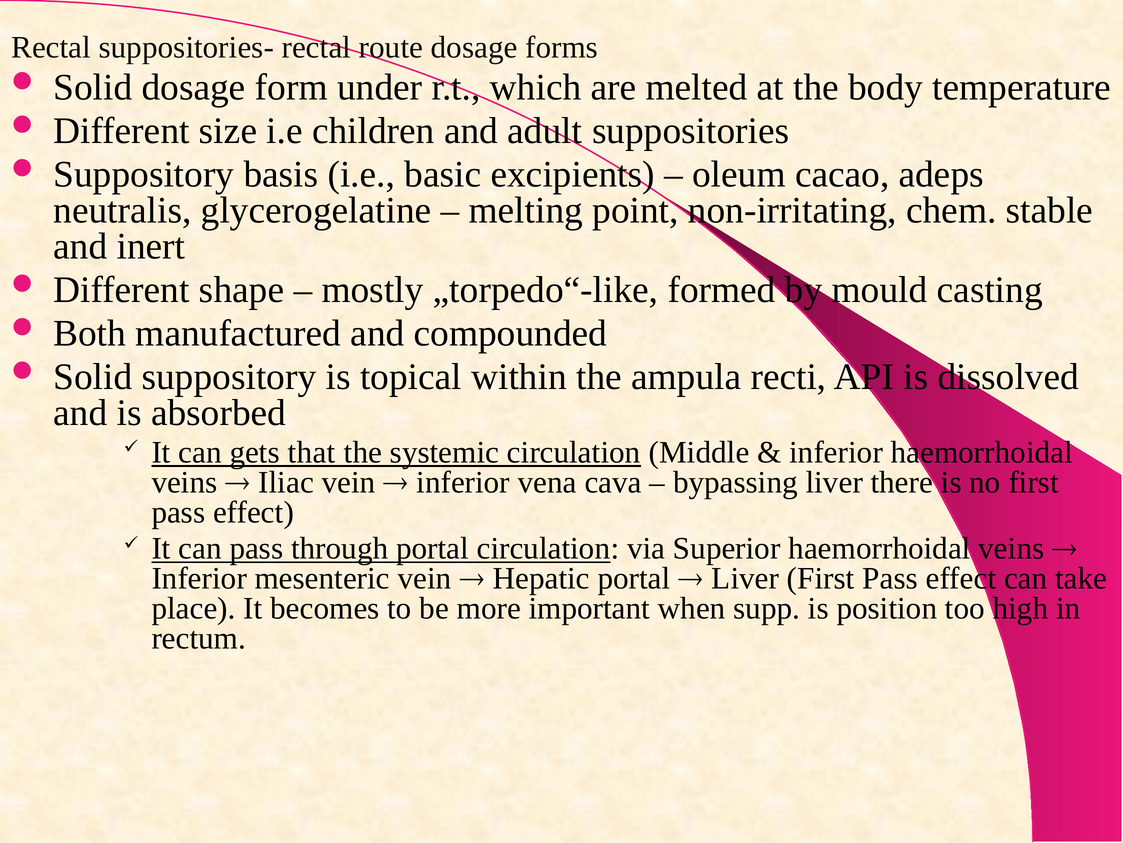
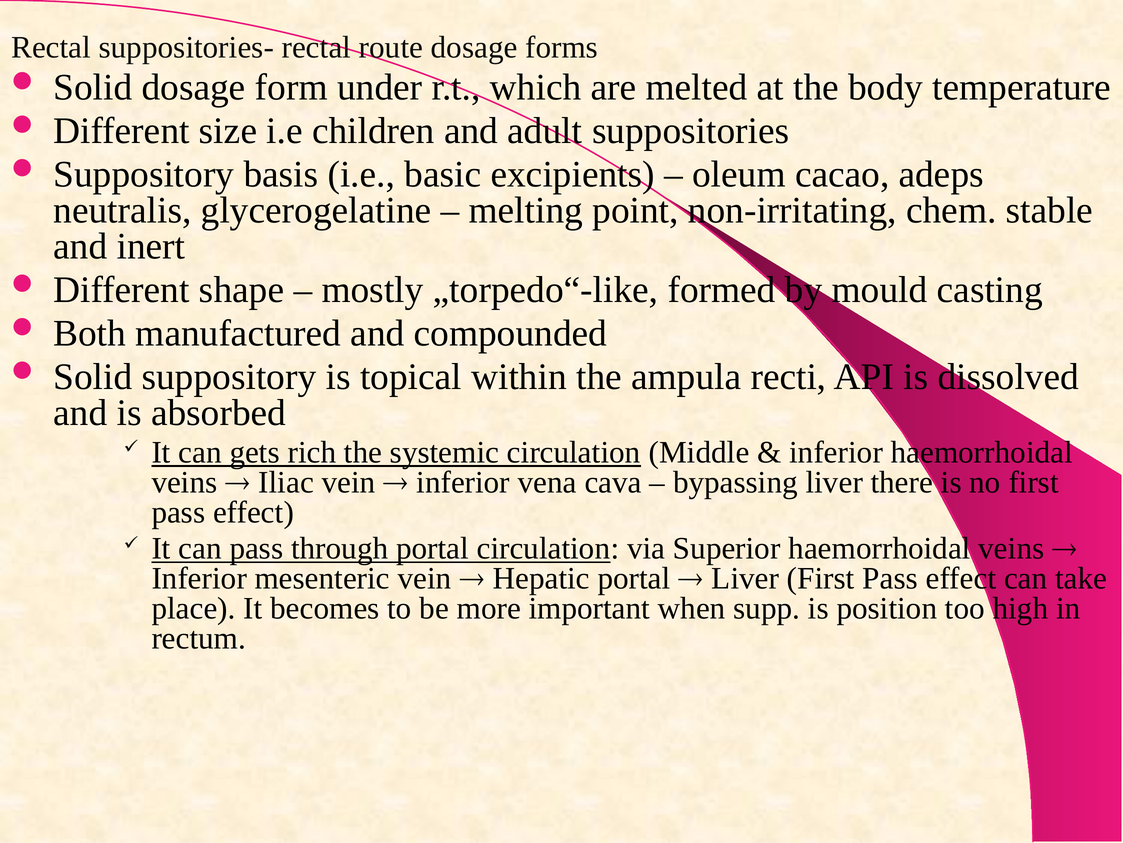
that: that -> rich
